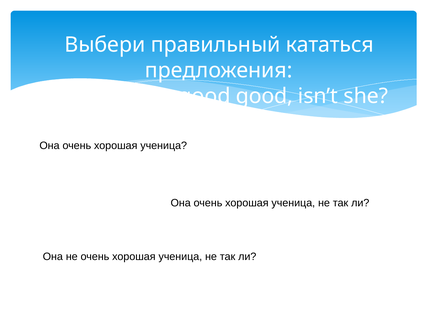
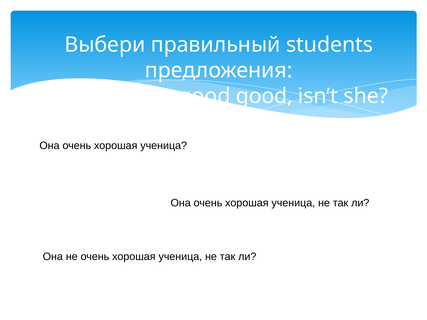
кататься: кататься -> students
